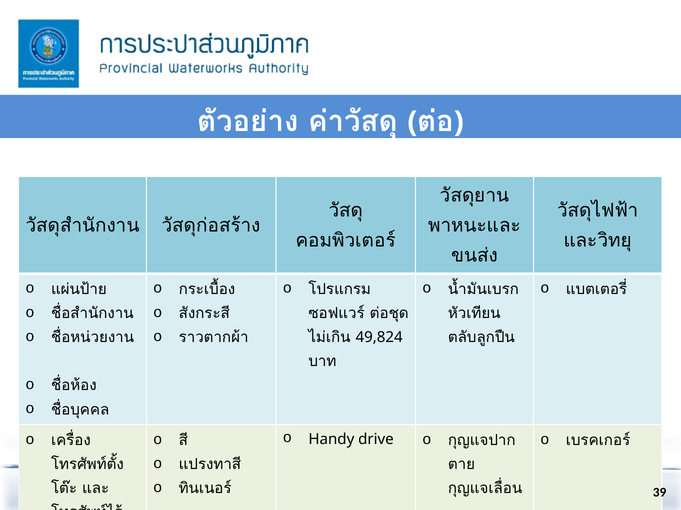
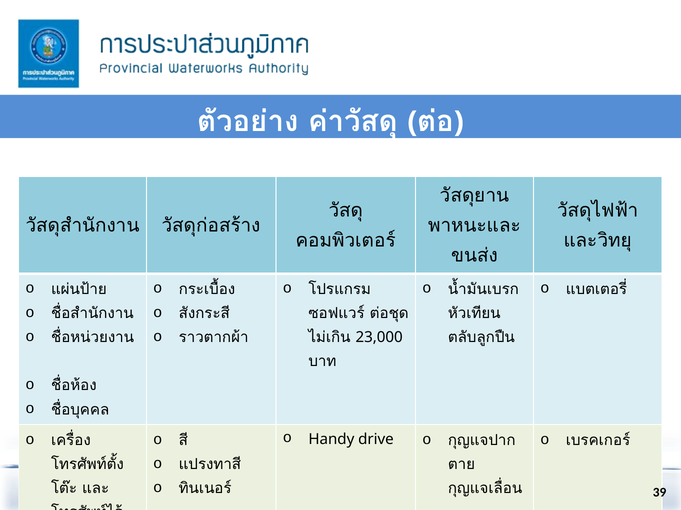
49,824: 49,824 -> 23,000
